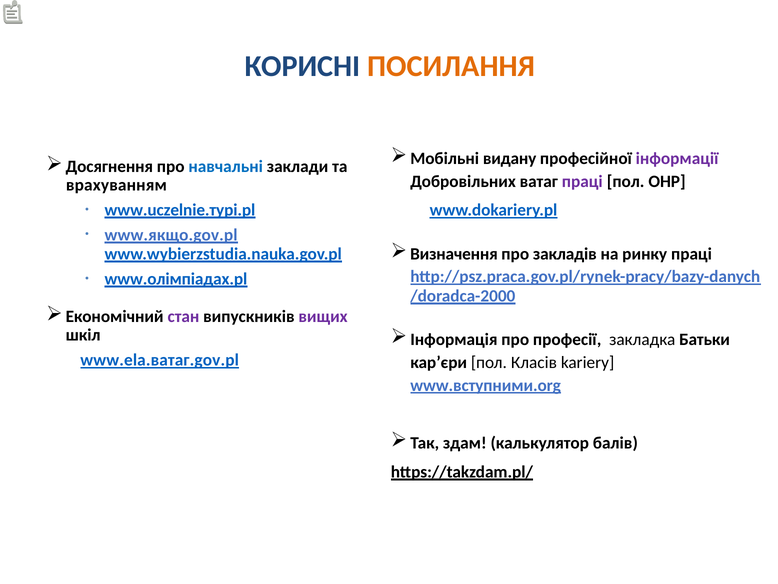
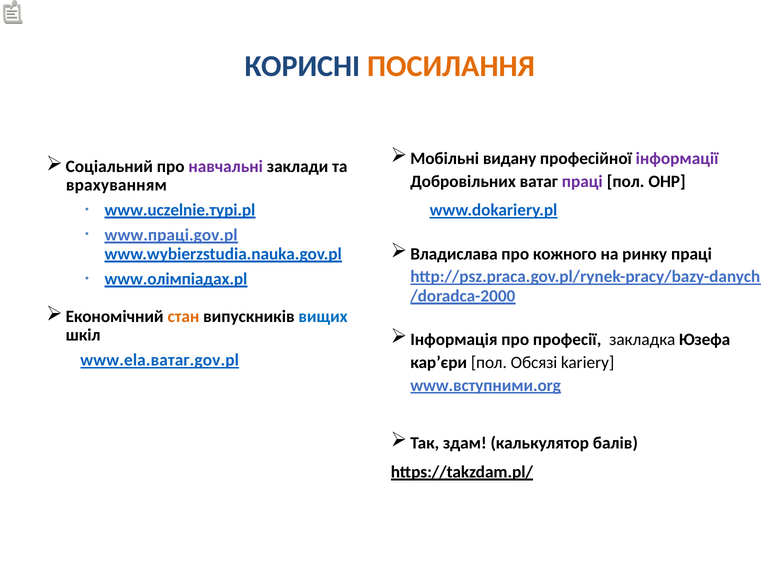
Досягнення: Досягнення -> Соціальний
навчальні colour: blue -> purple
www.якщо.gov.pl: www.якщо.gov.pl -> www.праці.gov.pl
Визначення: Визначення -> Владислава
закладів: закладів -> кожного
стан colour: purple -> orange
вищих colour: purple -> blue
Батьки: Батьки -> Юзефа
Класів: Класів -> Обсязі
